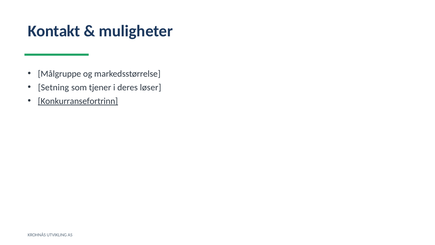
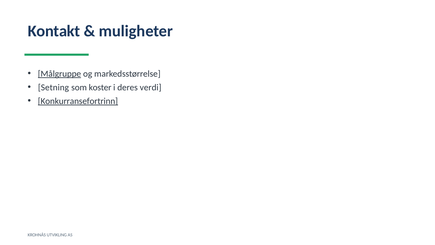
Målgruppe underline: none -> present
tjener: tjener -> koster
løser: løser -> verdi
